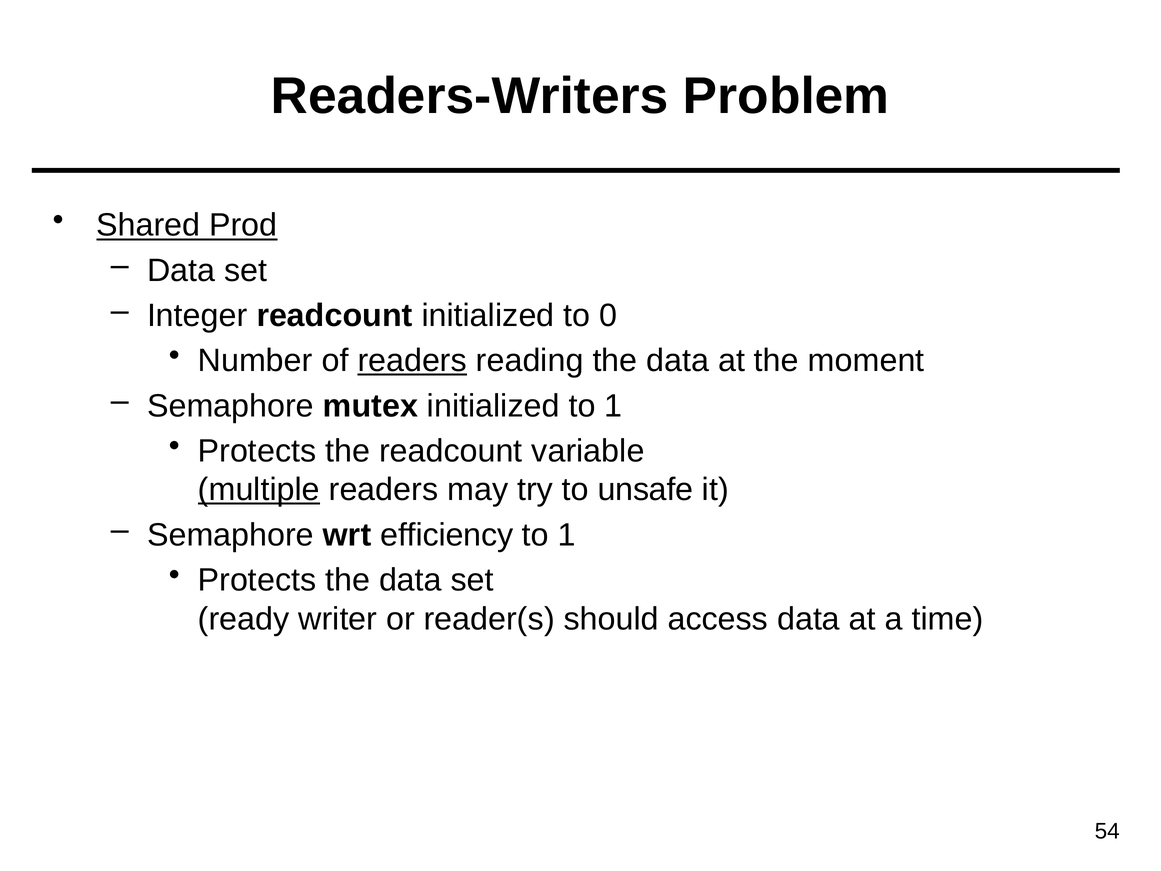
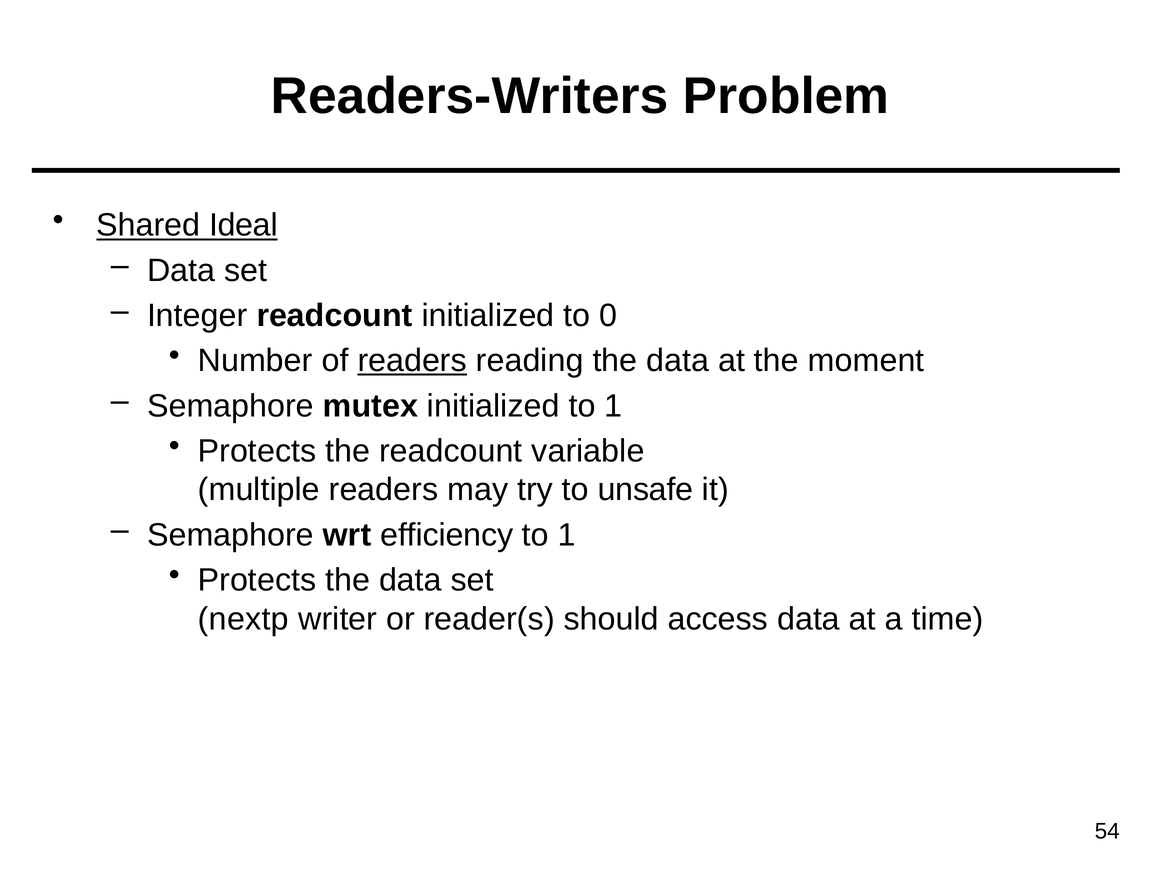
Prod: Prod -> Ideal
multiple underline: present -> none
ready: ready -> nextp
